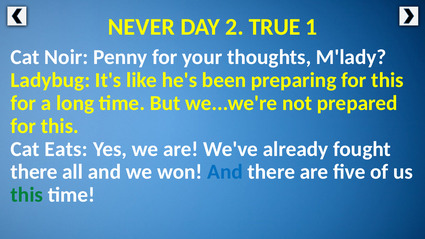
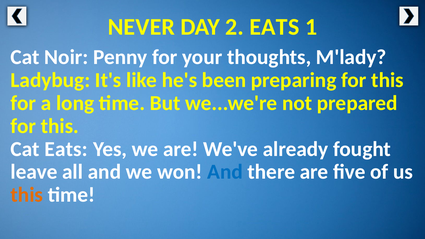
2 TRUE: TRUE -> EATS
there at (34, 172): there -> leave
this at (27, 195) colour: green -> orange
